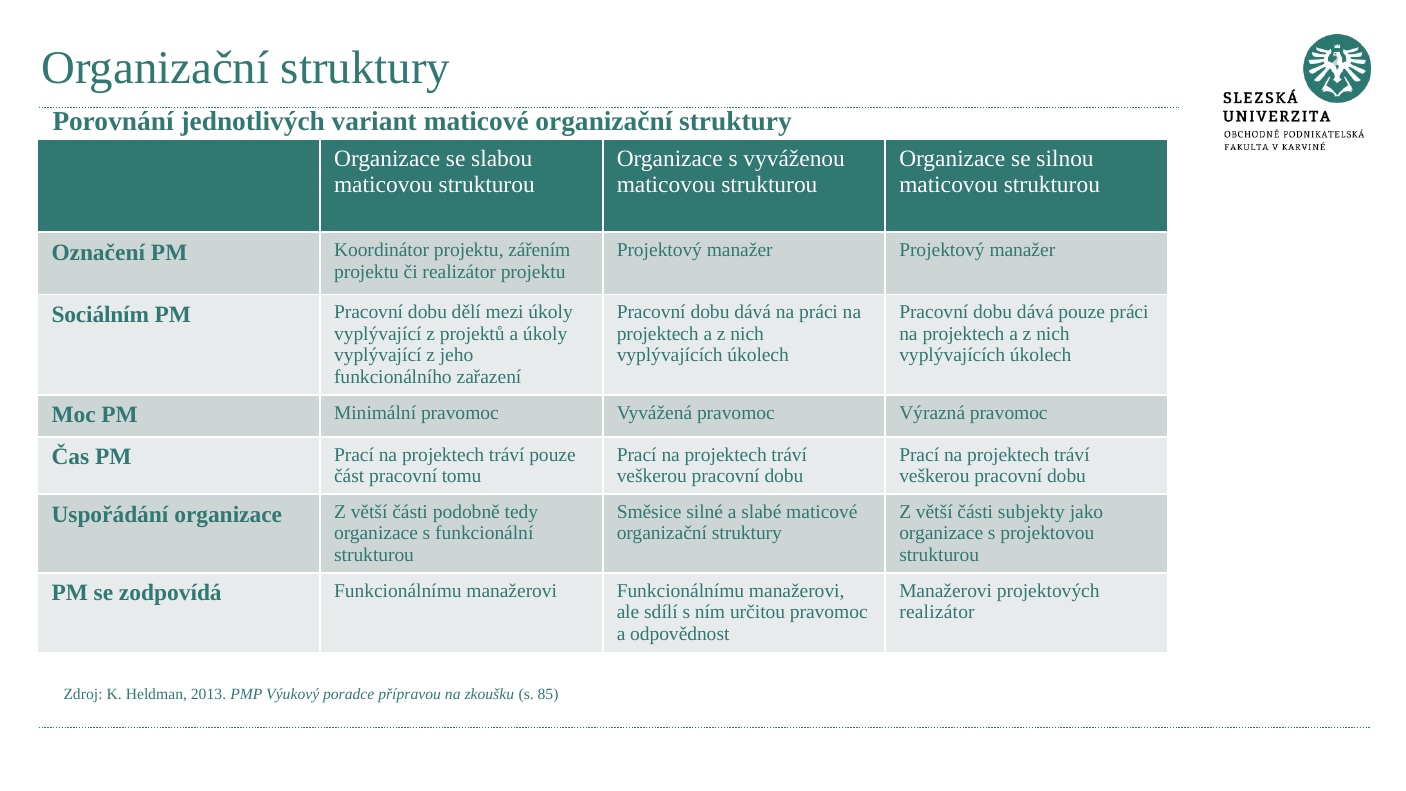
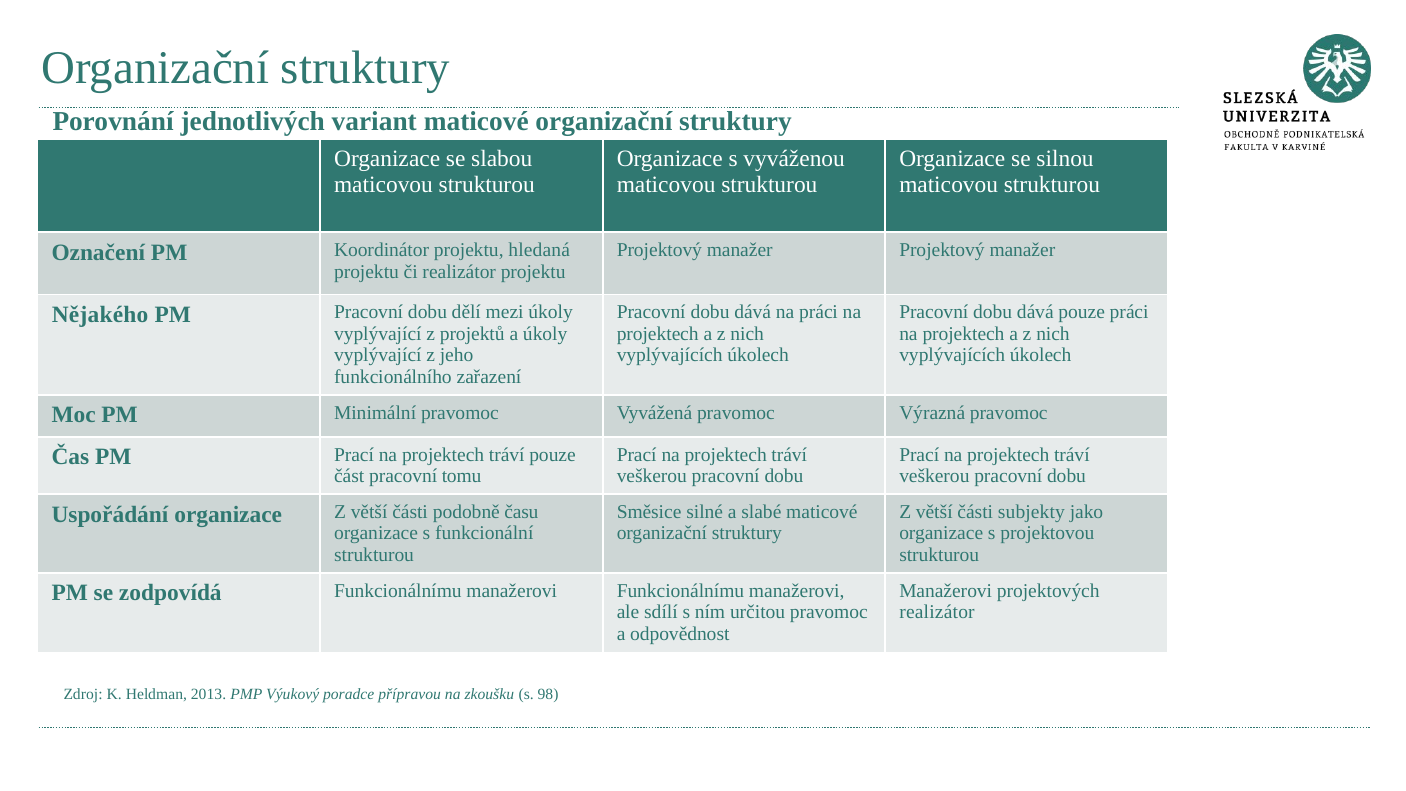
zářením: zářením -> hledaná
Sociálním: Sociálním -> Nějakého
tedy: tedy -> času
85: 85 -> 98
